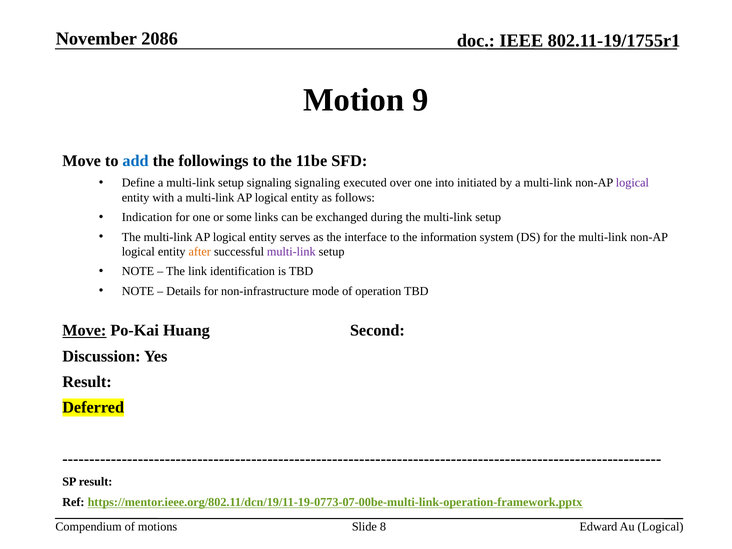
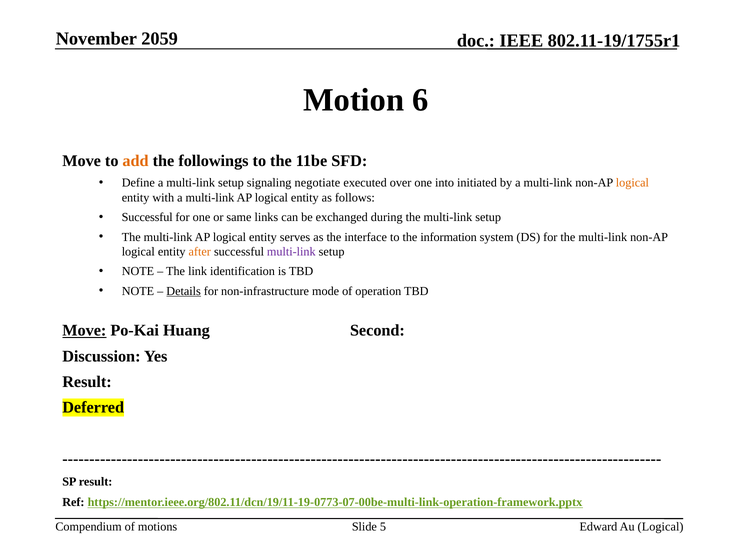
2086: 2086 -> 2059
9: 9 -> 6
add colour: blue -> orange
signaling signaling: signaling -> negotiate
logical at (632, 183) colour: purple -> orange
Indication at (147, 217): Indication -> Successful
some: some -> same
Details underline: none -> present
8: 8 -> 5
